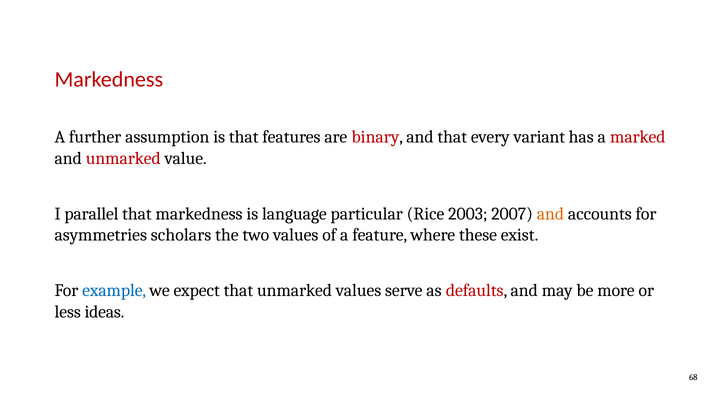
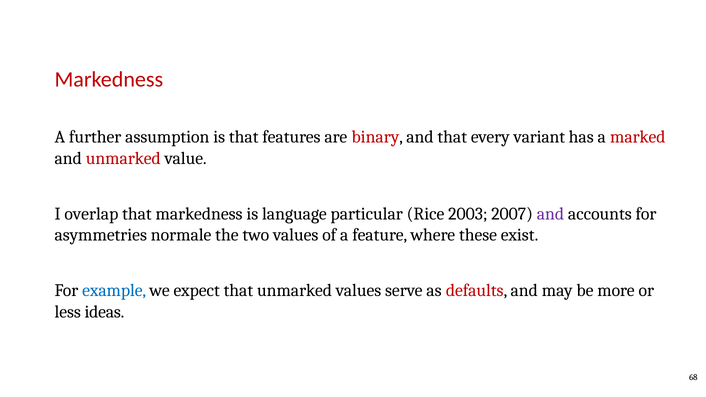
parallel: parallel -> overlap
and at (550, 214) colour: orange -> purple
scholars: scholars -> normale
